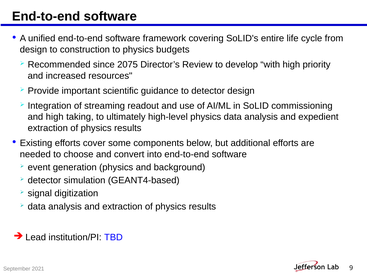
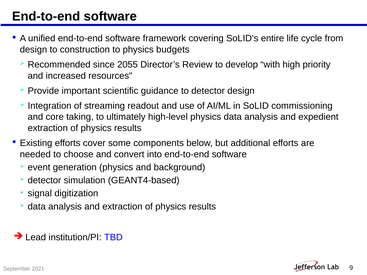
2075: 2075 -> 2055
and high: high -> core
